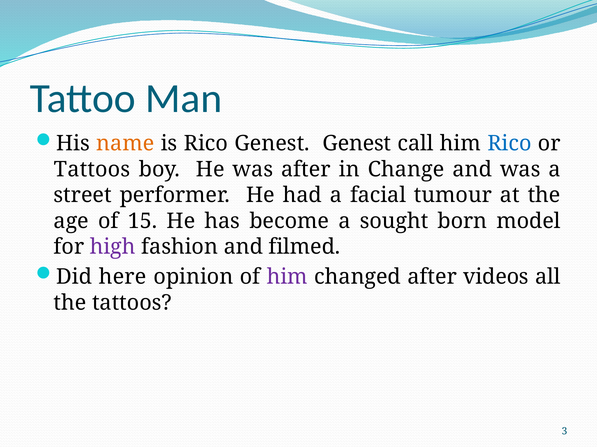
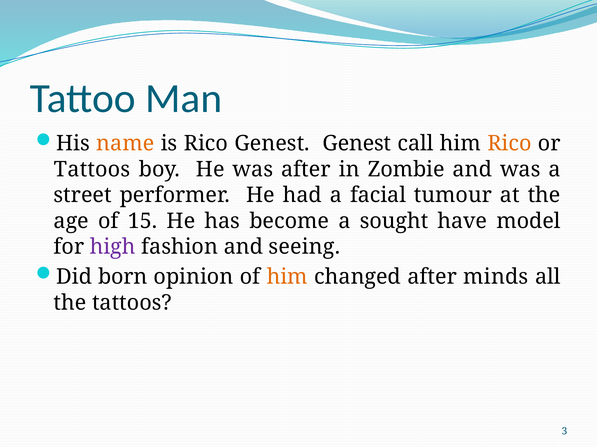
Rico at (509, 144) colour: blue -> orange
Change: Change -> Zombie
born: born -> have
filmed: filmed -> seeing
here: here -> born
him at (287, 277) colour: purple -> orange
videos: videos -> minds
